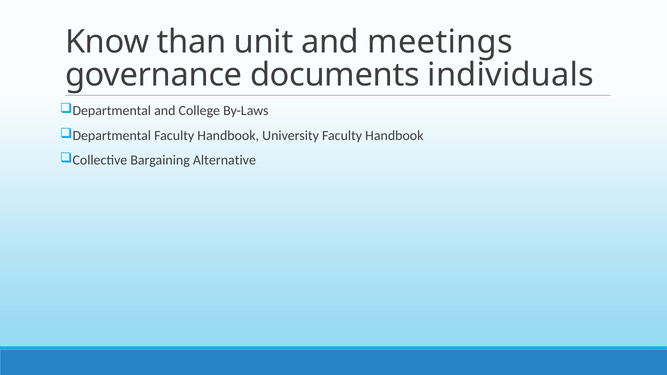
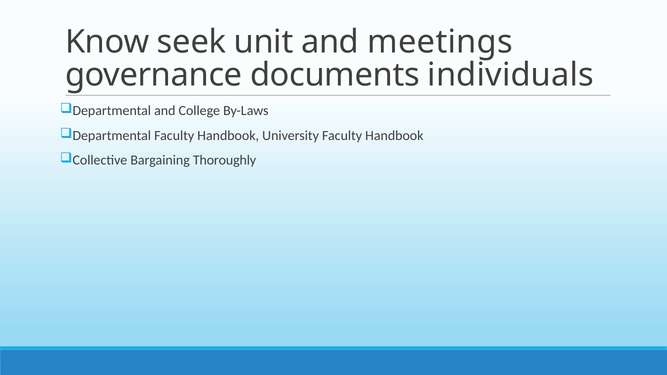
than: than -> seek
Alternative: Alternative -> Thoroughly
